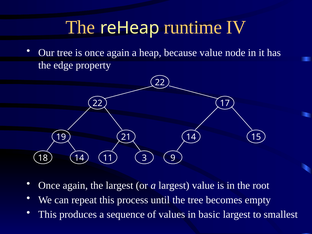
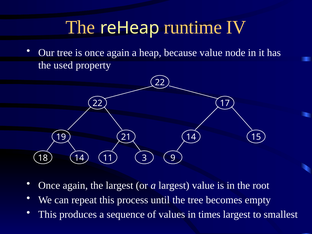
edge: edge -> used
basic: basic -> times
